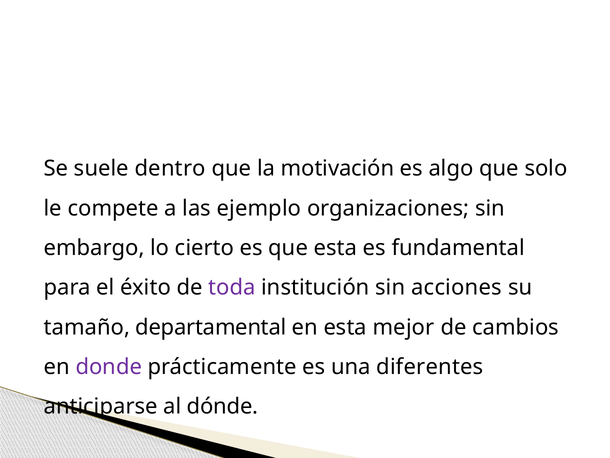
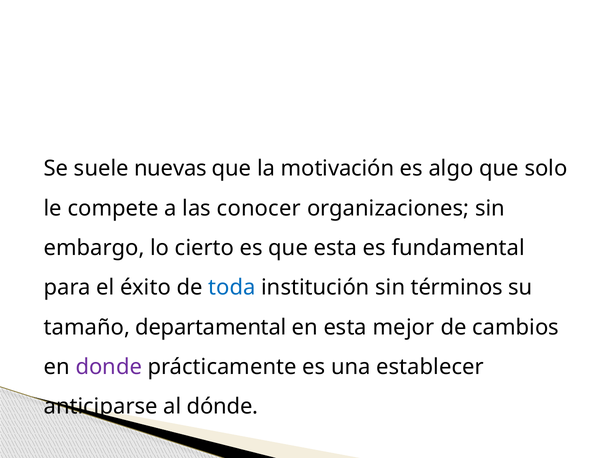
dentro: dentro -> nuevas
ejemplo: ejemplo -> conocer
toda colour: purple -> blue
acciones: acciones -> términos
diferentes: diferentes -> establecer
